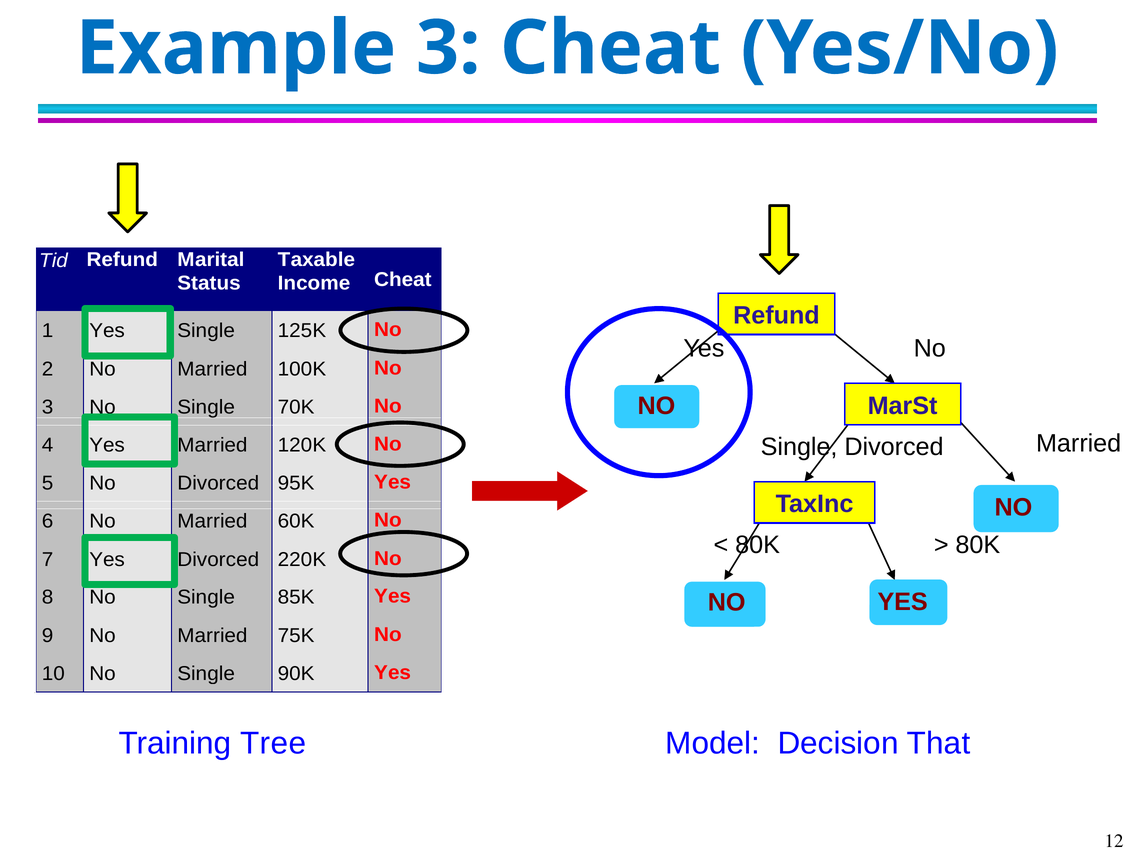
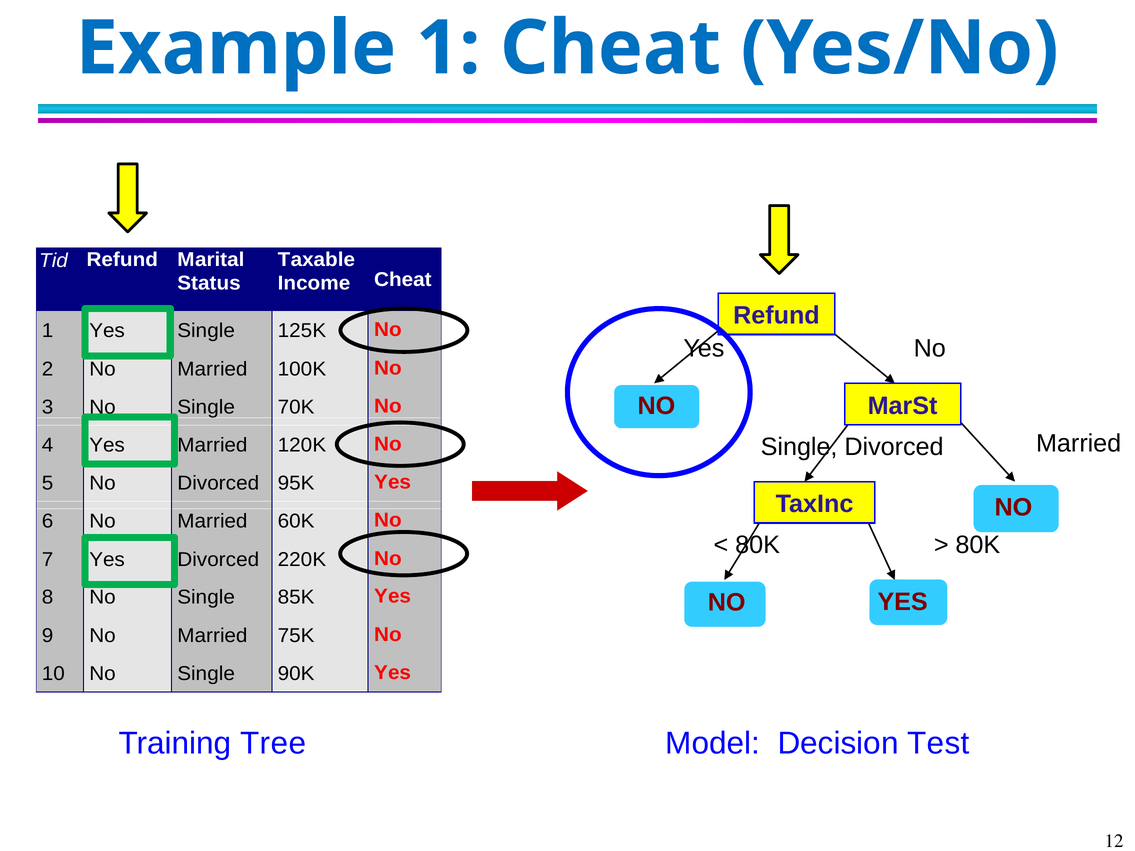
Example 3: 3 -> 1
That: That -> Test
